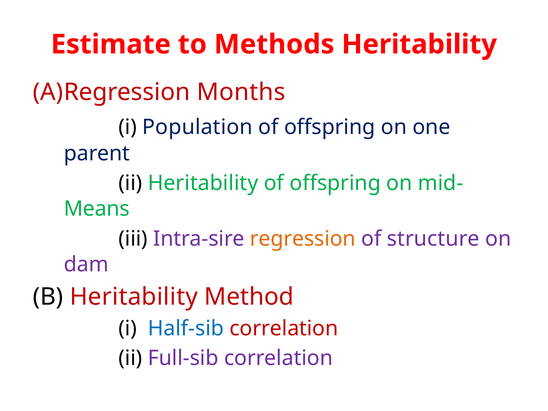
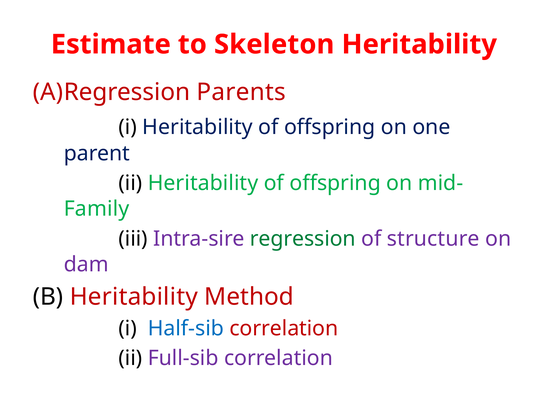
Methods: Methods -> Skeleton
Months: Months -> Parents
i Population: Population -> Heritability
Means: Means -> Family
regression colour: orange -> green
